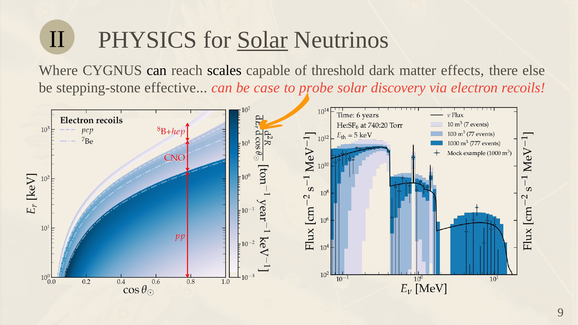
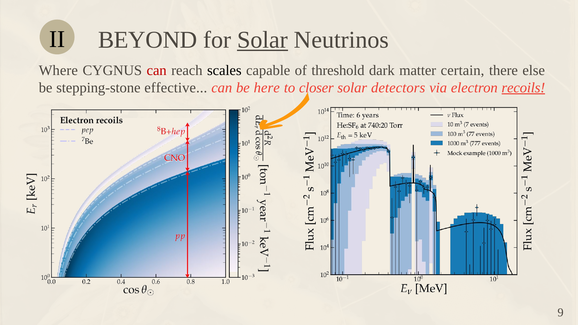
PHYSICS: PHYSICS -> BEYOND
can at (157, 70) colour: black -> red
effects: effects -> certain
case: case -> here
probe: probe -> closer
discovery: discovery -> detectors
recoils underline: none -> present
